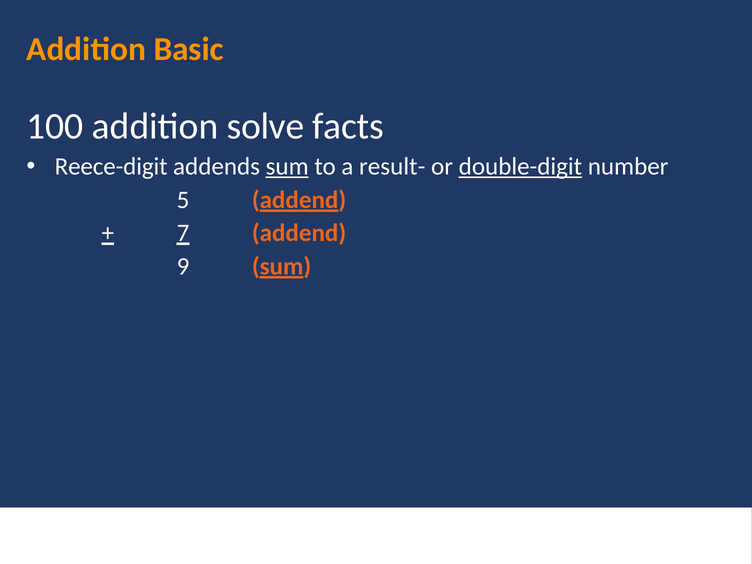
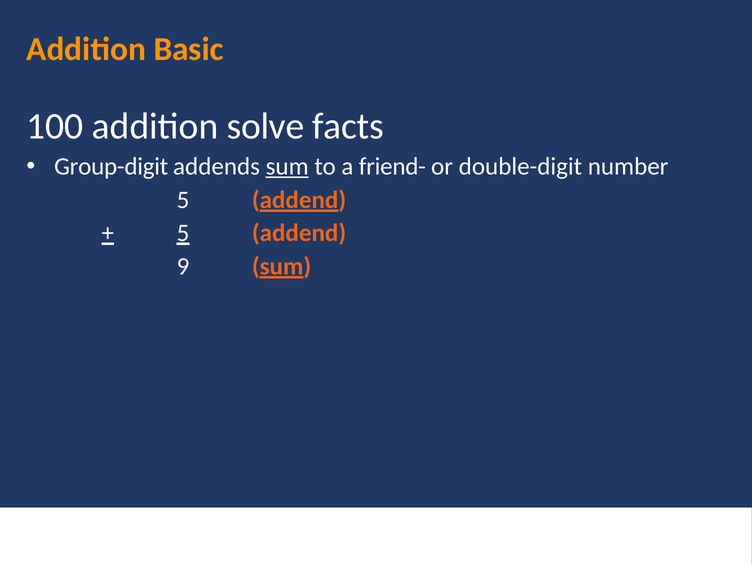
Reece-digit: Reece-digit -> Group-digit
result-: result- -> friend-
double-digit underline: present -> none
7 at (183, 233): 7 -> 5
